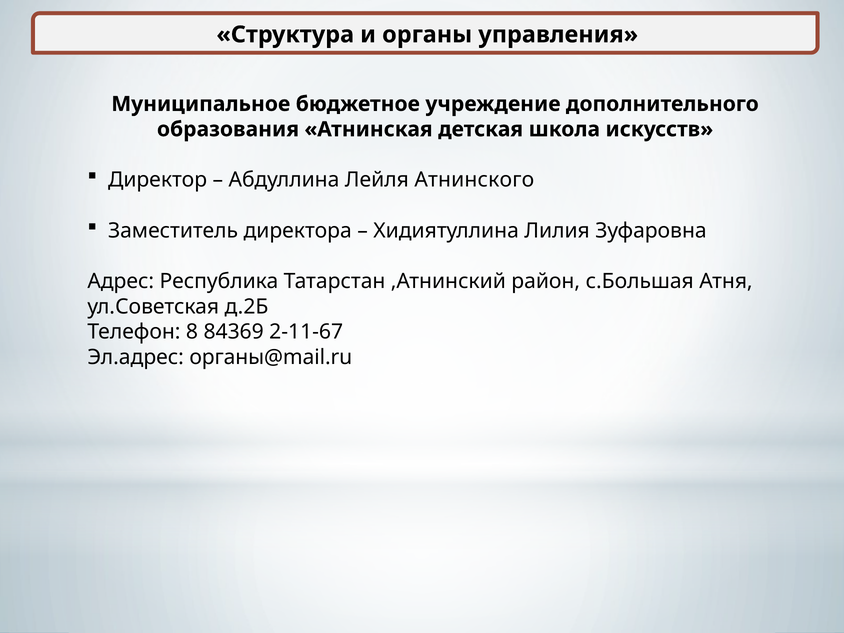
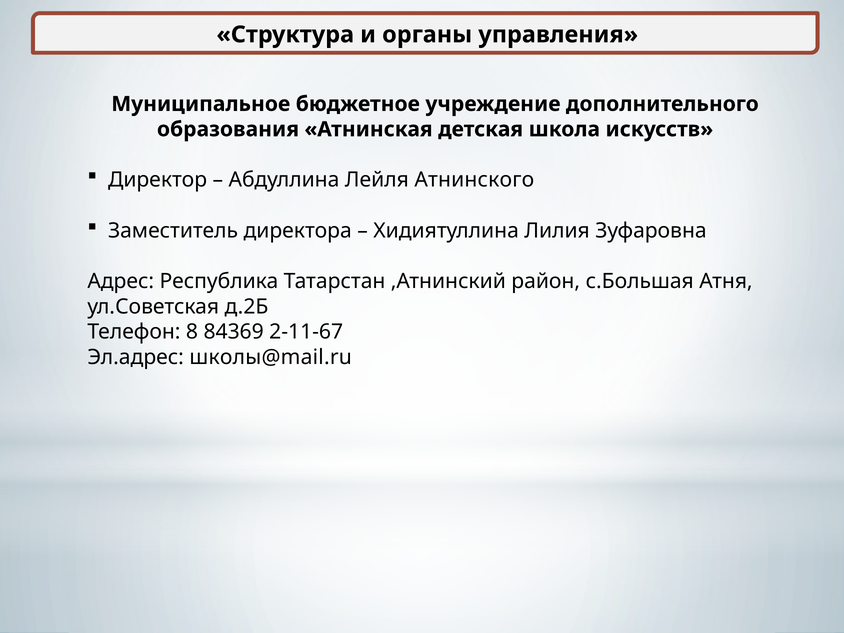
органы@mail.ru: органы@mail.ru -> школы@mail.ru
